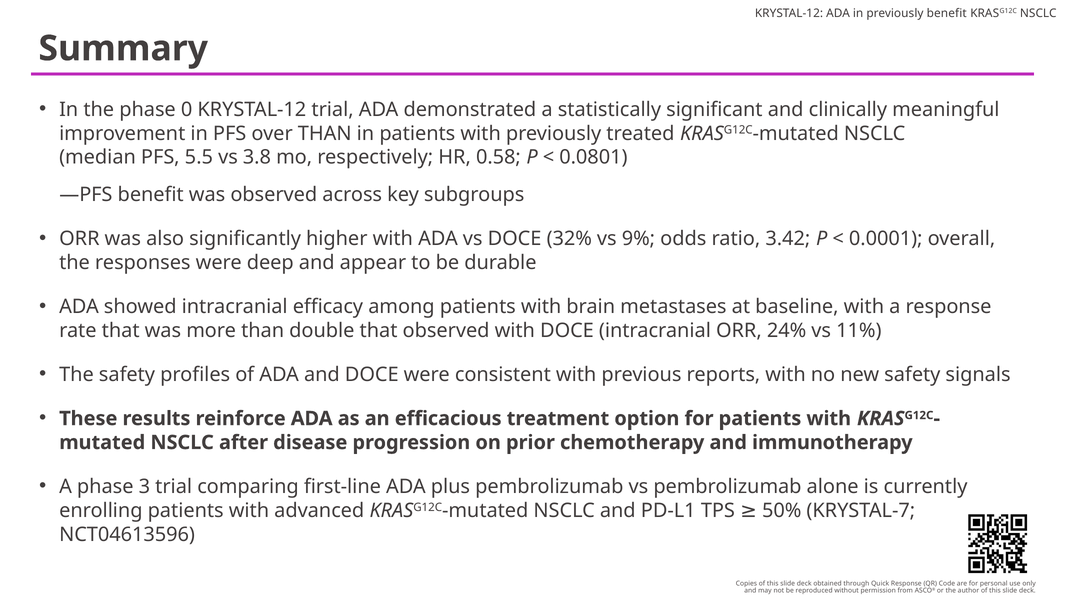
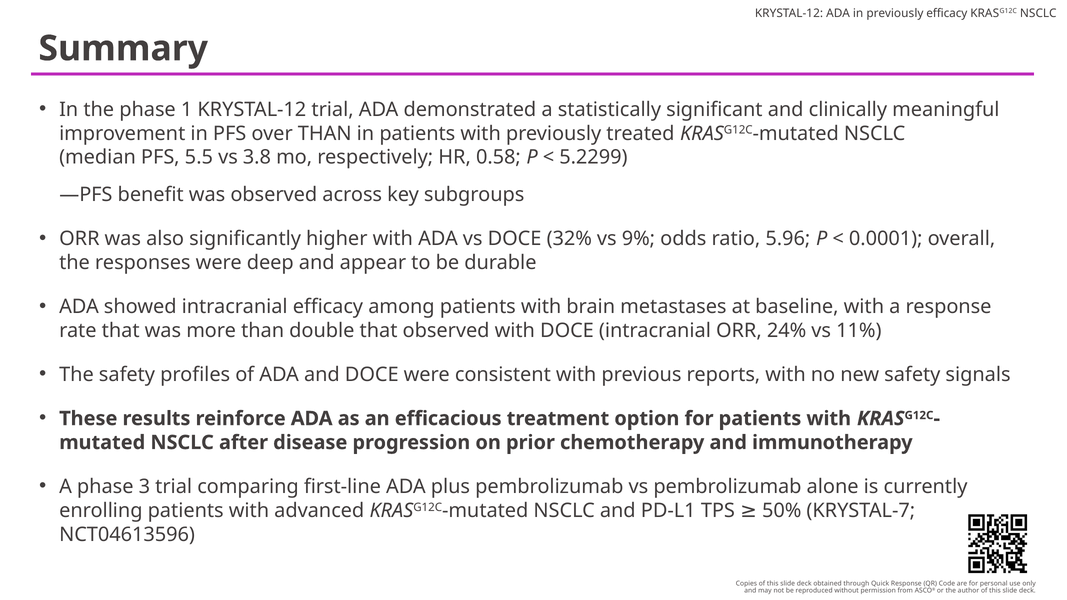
previously benefit: benefit -> efficacy
0: 0 -> 1
0.0801: 0.0801 -> 5.2299
3.42: 3.42 -> 5.96
